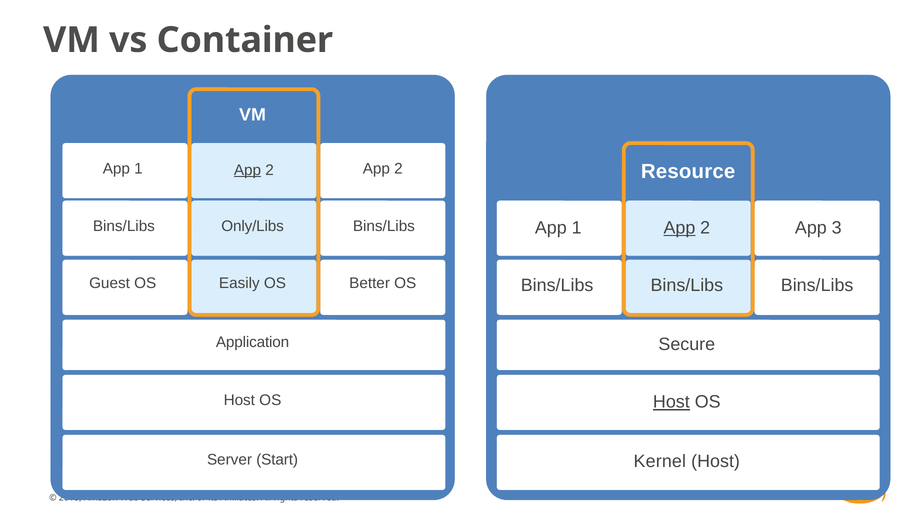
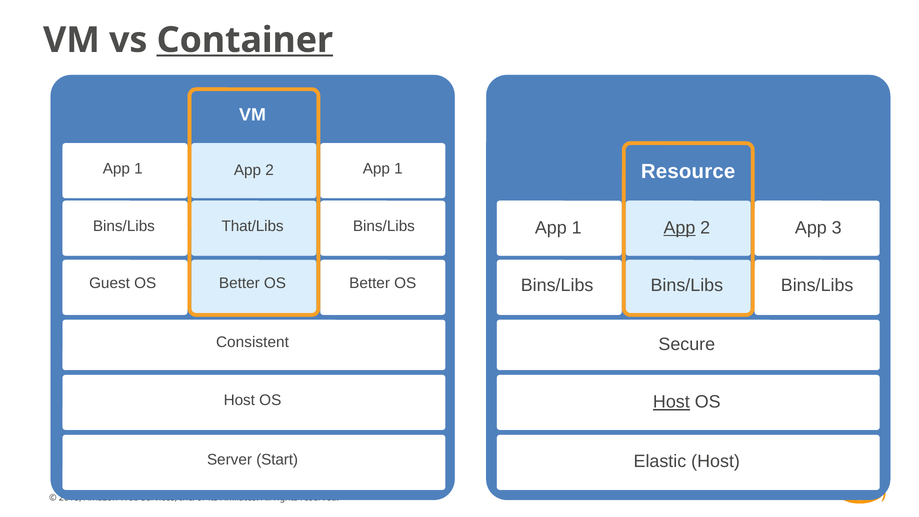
Container underline: none -> present
App at (247, 170) underline: present -> none
2 App 2: 2 -> 1
Only/Libs: Only/Libs -> That/Libs
Guest OS Easily: Easily -> Better
Application: Application -> Consistent
Kernel: Kernel -> Elastic
